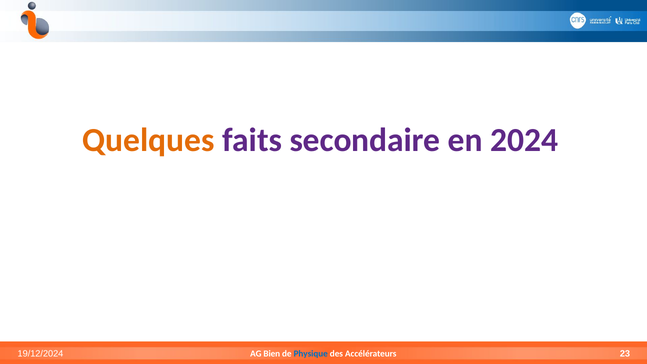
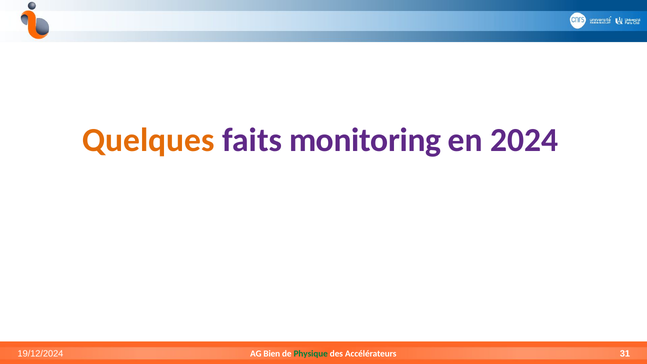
secondaire: secondaire -> monitoring
Physique colour: blue -> green
23: 23 -> 31
